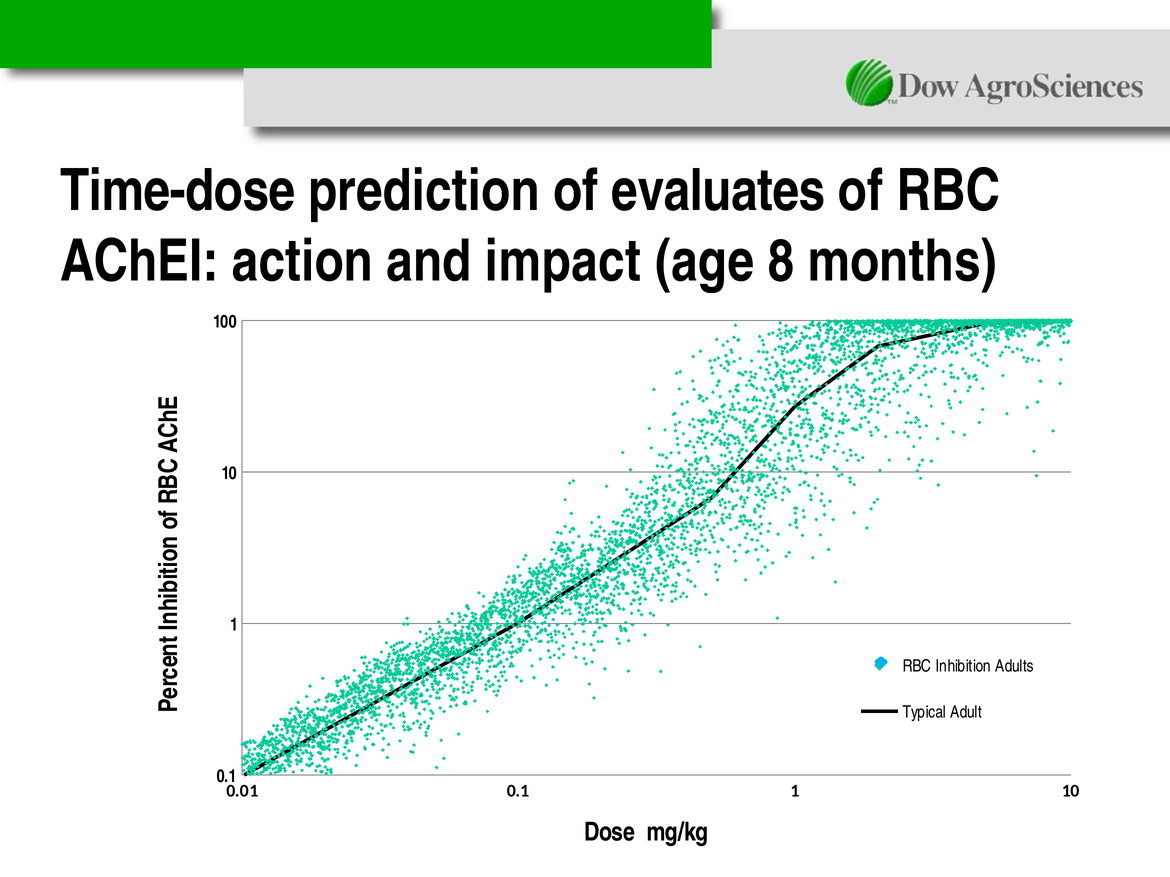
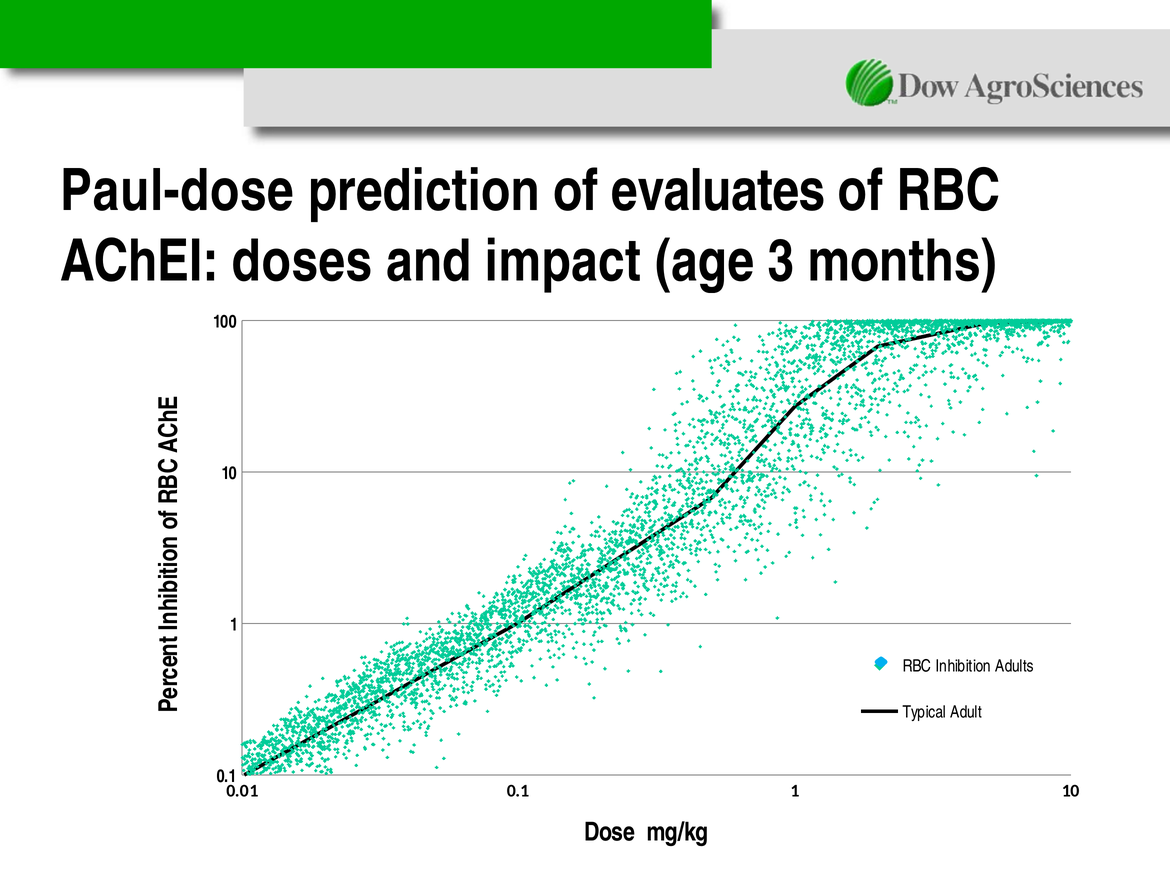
Time-dose: Time-dose -> Paul-dose
action: action -> doses
8: 8 -> 3
